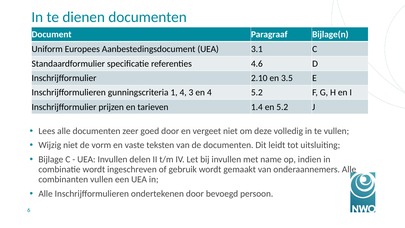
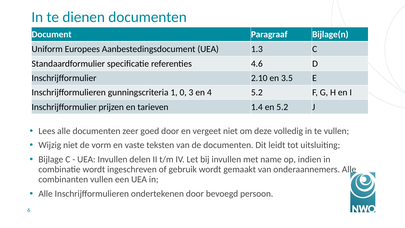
3.1: 3.1 -> 1.3
1 4: 4 -> 0
